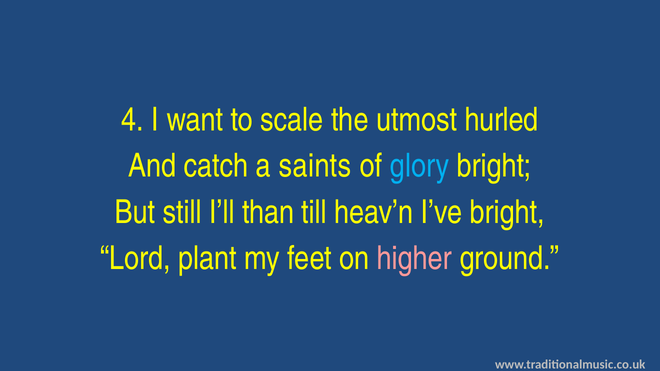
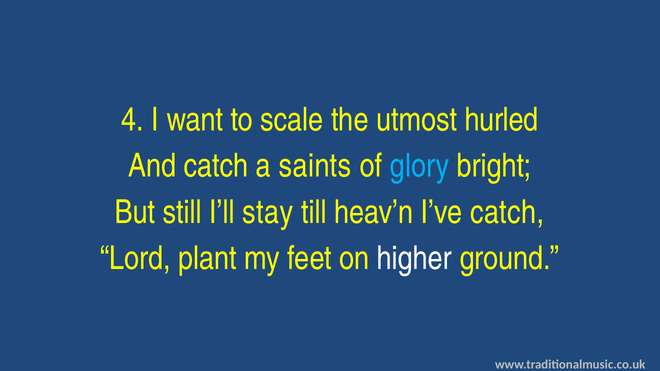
than: than -> stay
I’ve bright: bright -> catch
higher colour: pink -> white
